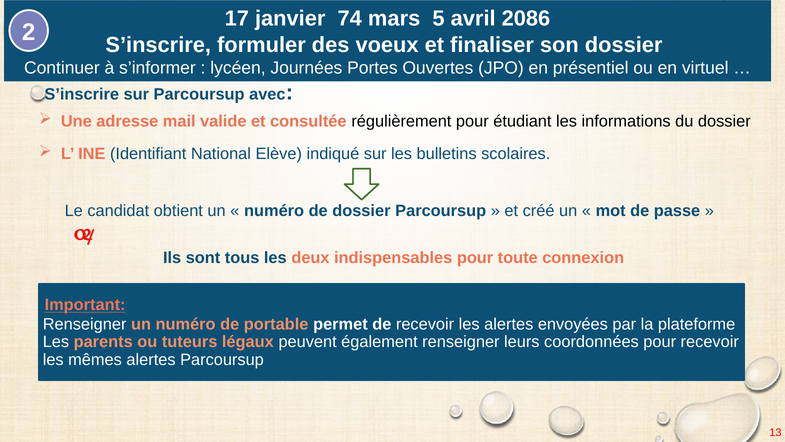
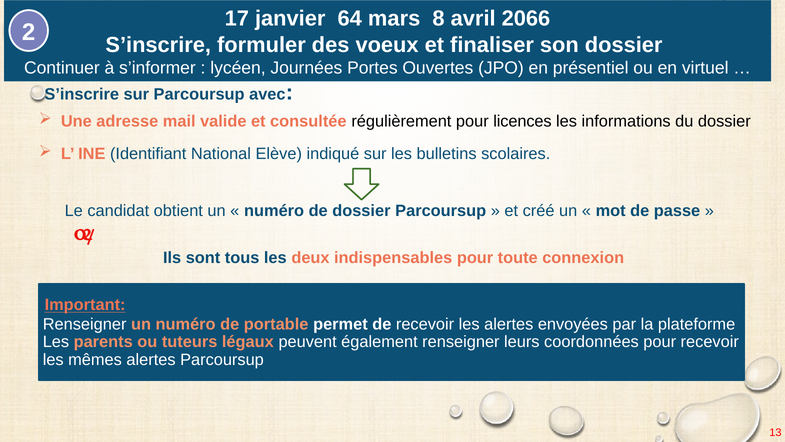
74: 74 -> 64
5: 5 -> 8
2086: 2086 -> 2066
étudiant: étudiant -> licences
